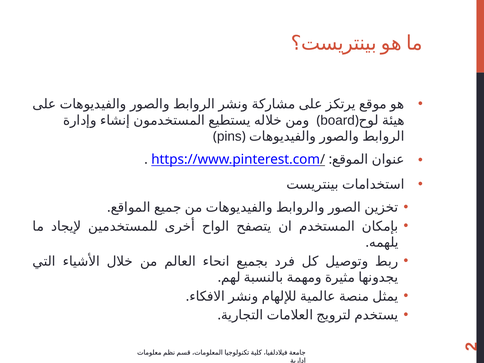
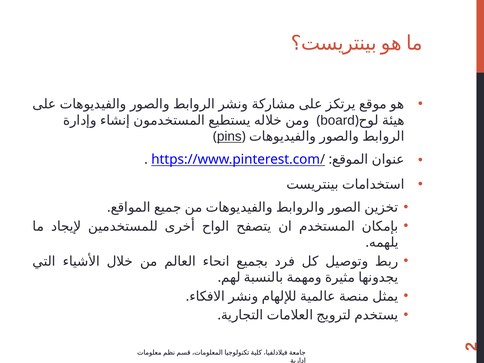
pins underline: none -> present
